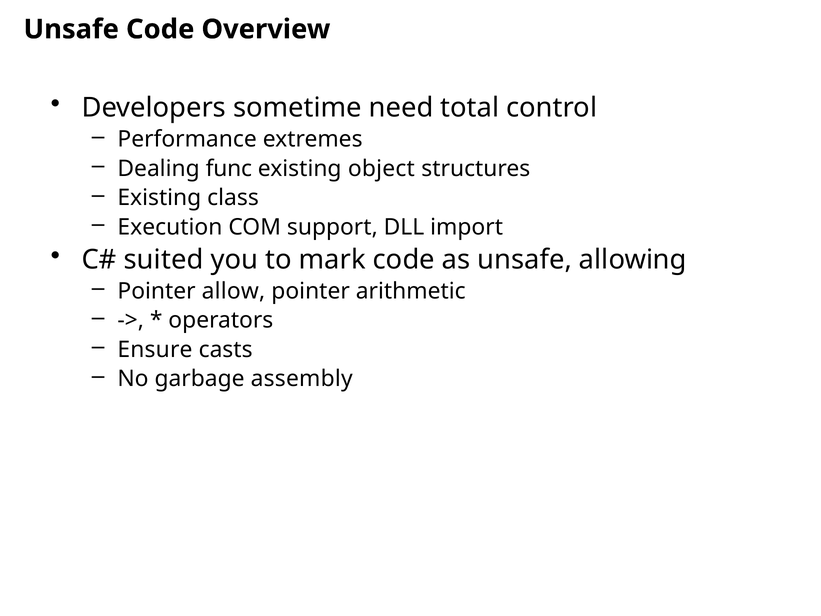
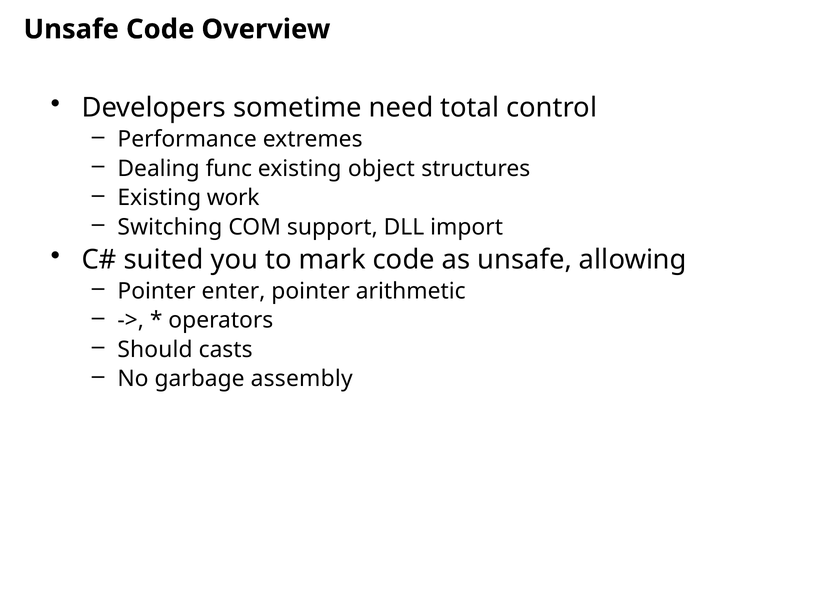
class: class -> work
Execution: Execution -> Switching
allow: allow -> enter
Ensure: Ensure -> Should
